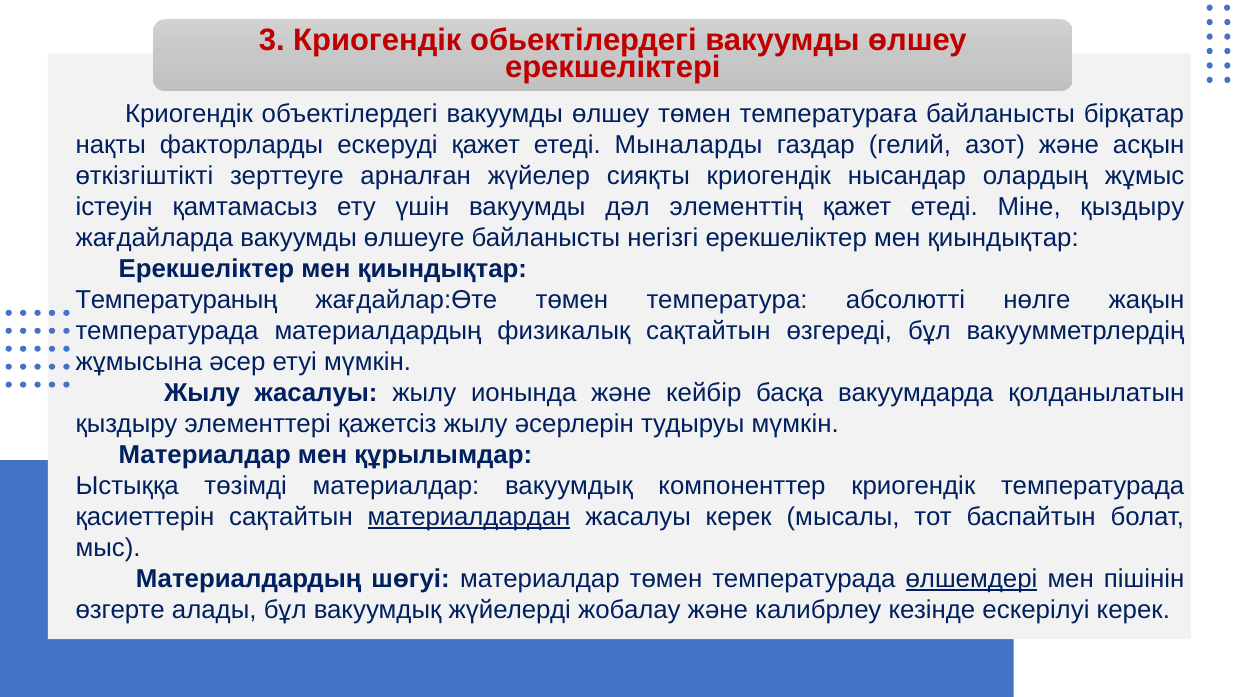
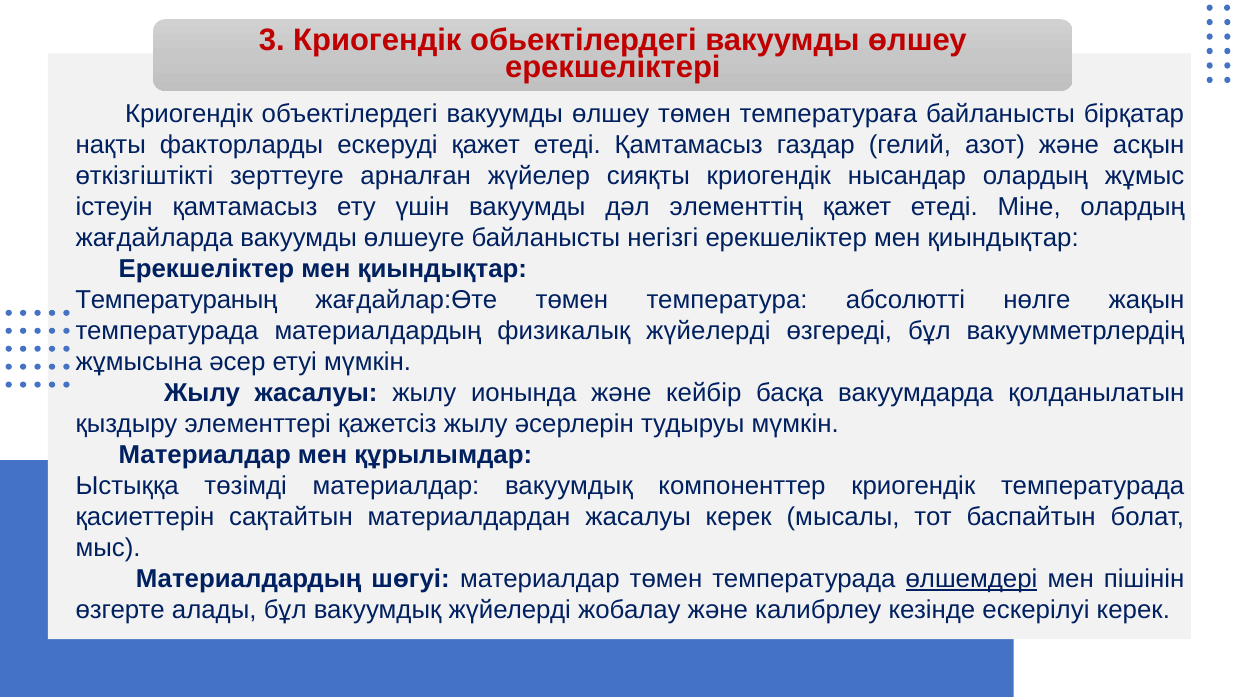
етеді Мыналарды: Мыналарды -> Қамтамасыз
Міне қыздыру: қыздыру -> олардың
физикалық сақтайтын: сақтайтын -> жүйелерді
материалдардан underline: present -> none
